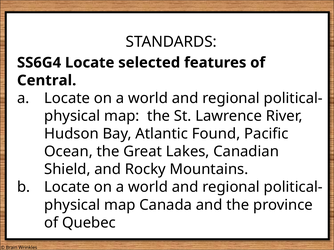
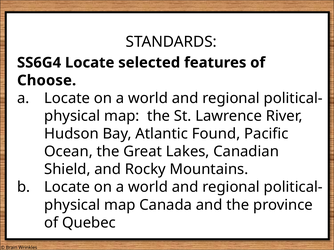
Central: Central -> Choose
